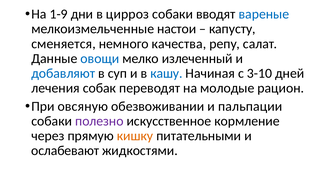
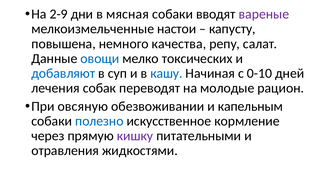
1-9: 1-9 -> 2-9
цирроз: цирроз -> мясная
вареные colour: blue -> purple
сменяется: сменяется -> повышена
излеченный: излеченный -> токсических
3-10: 3-10 -> 0-10
пальпации: пальпации -> капельным
полезно colour: purple -> blue
кишку colour: orange -> purple
ослабевают: ослабевают -> отравления
